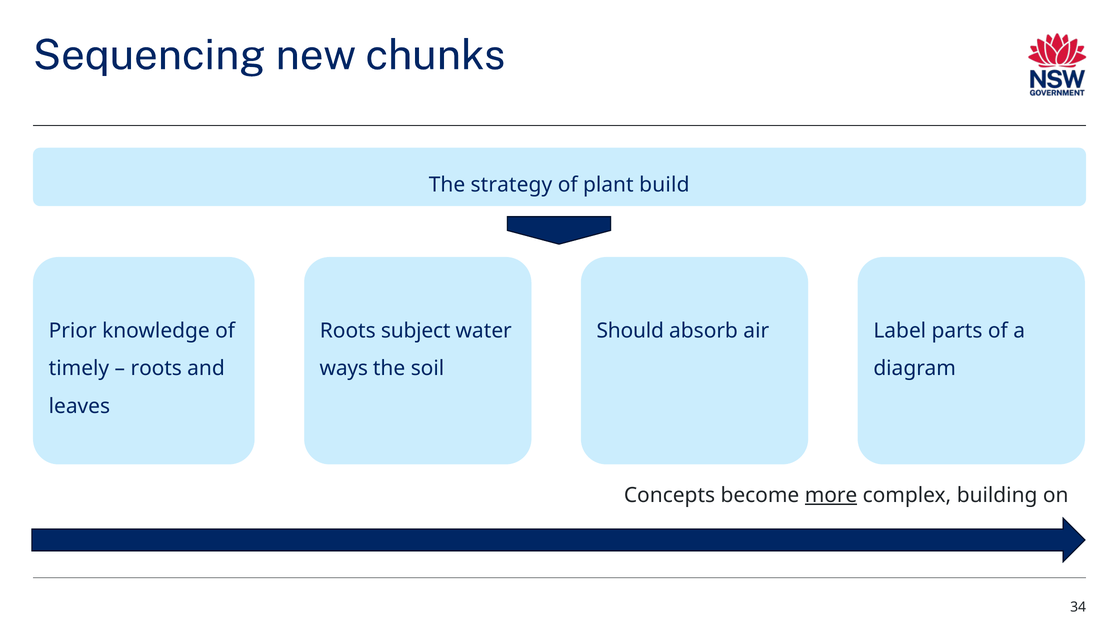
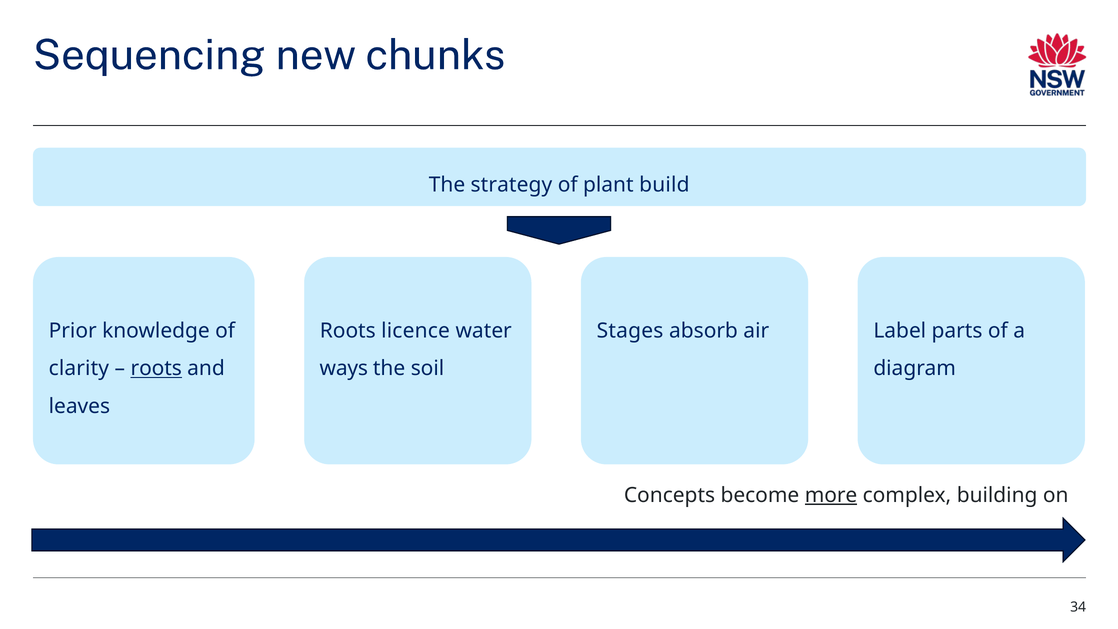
subject: subject -> licence
Should: Should -> Stages
timely: timely -> clarity
roots at (156, 368) underline: none -> present
